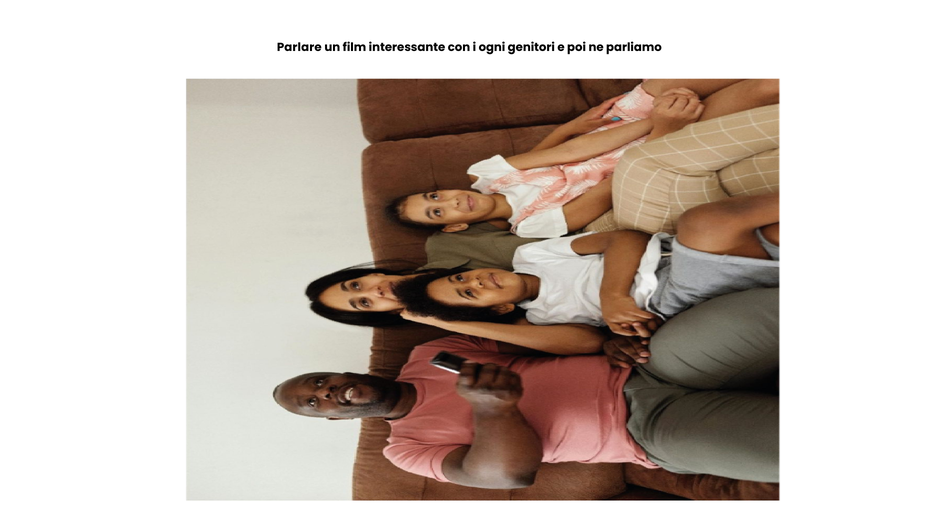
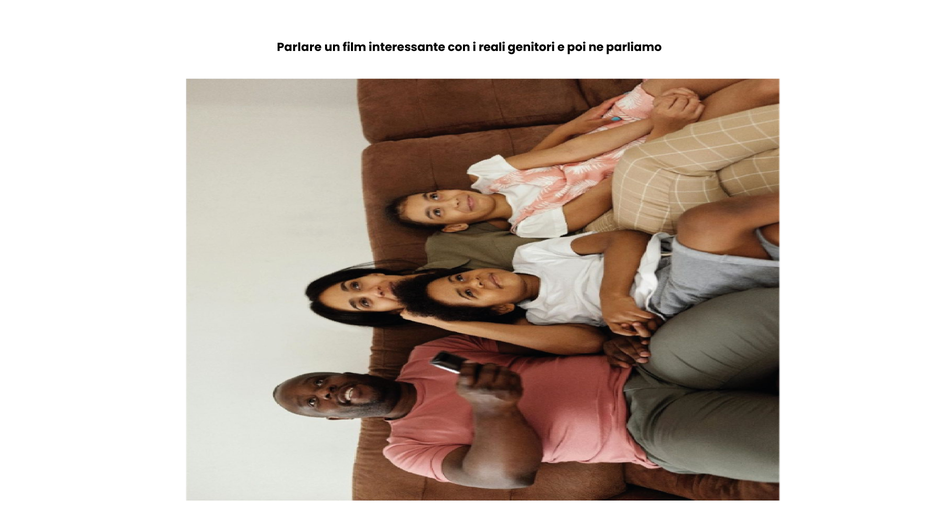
ogni: ogni -> reali
